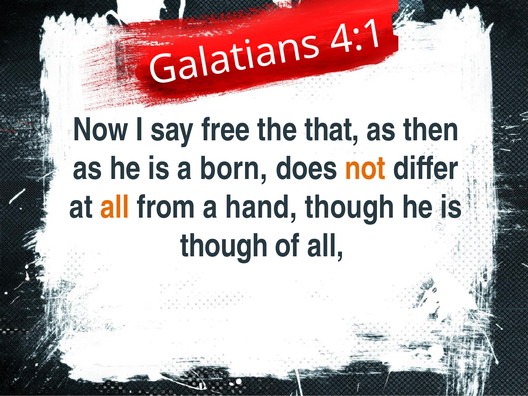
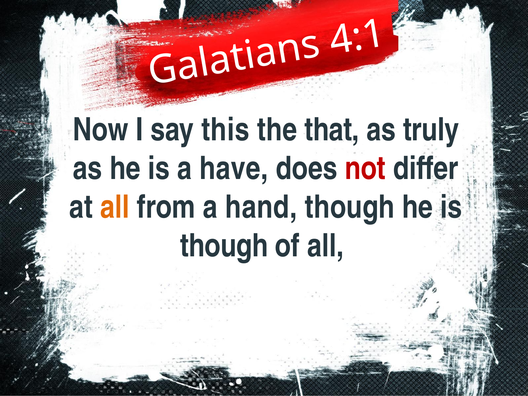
free: free -> this
then: then -> truly
born: born -> have
not colour: orange -> red
